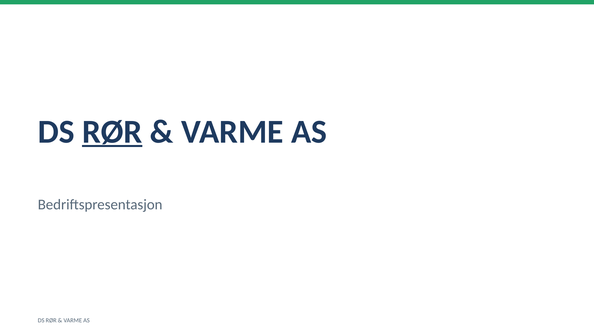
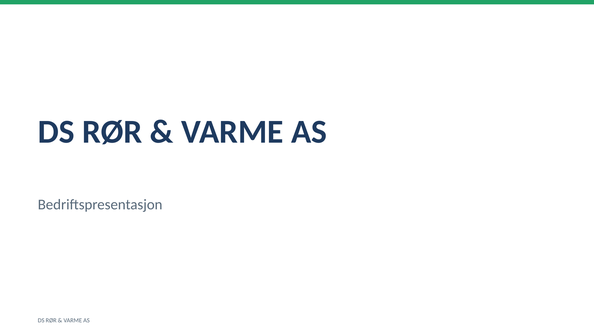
RØR at (112, 132) underline: present -> none
